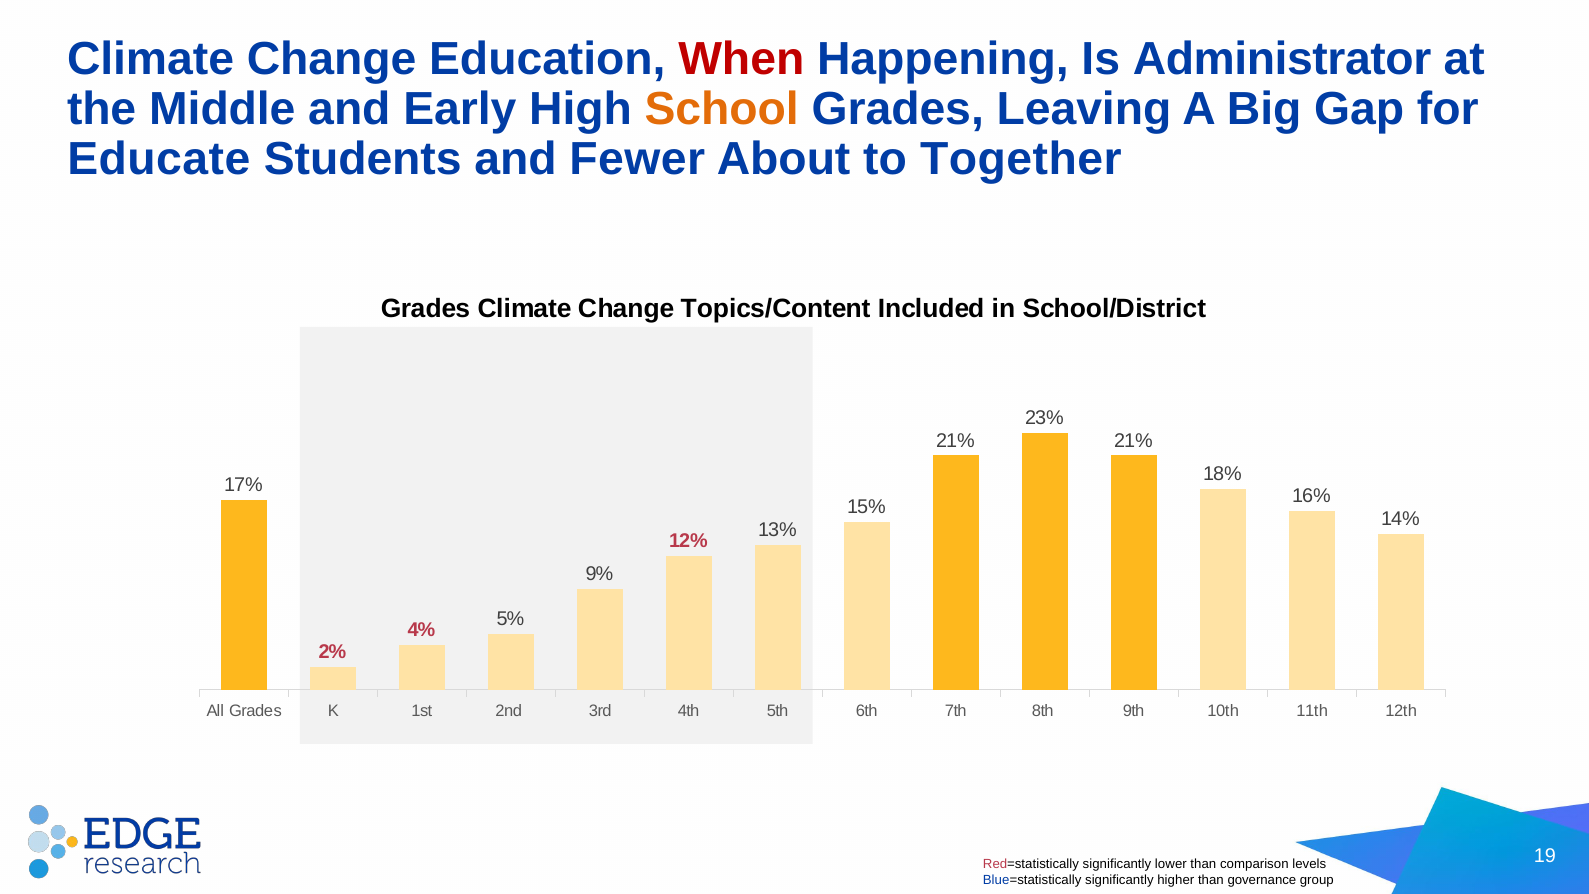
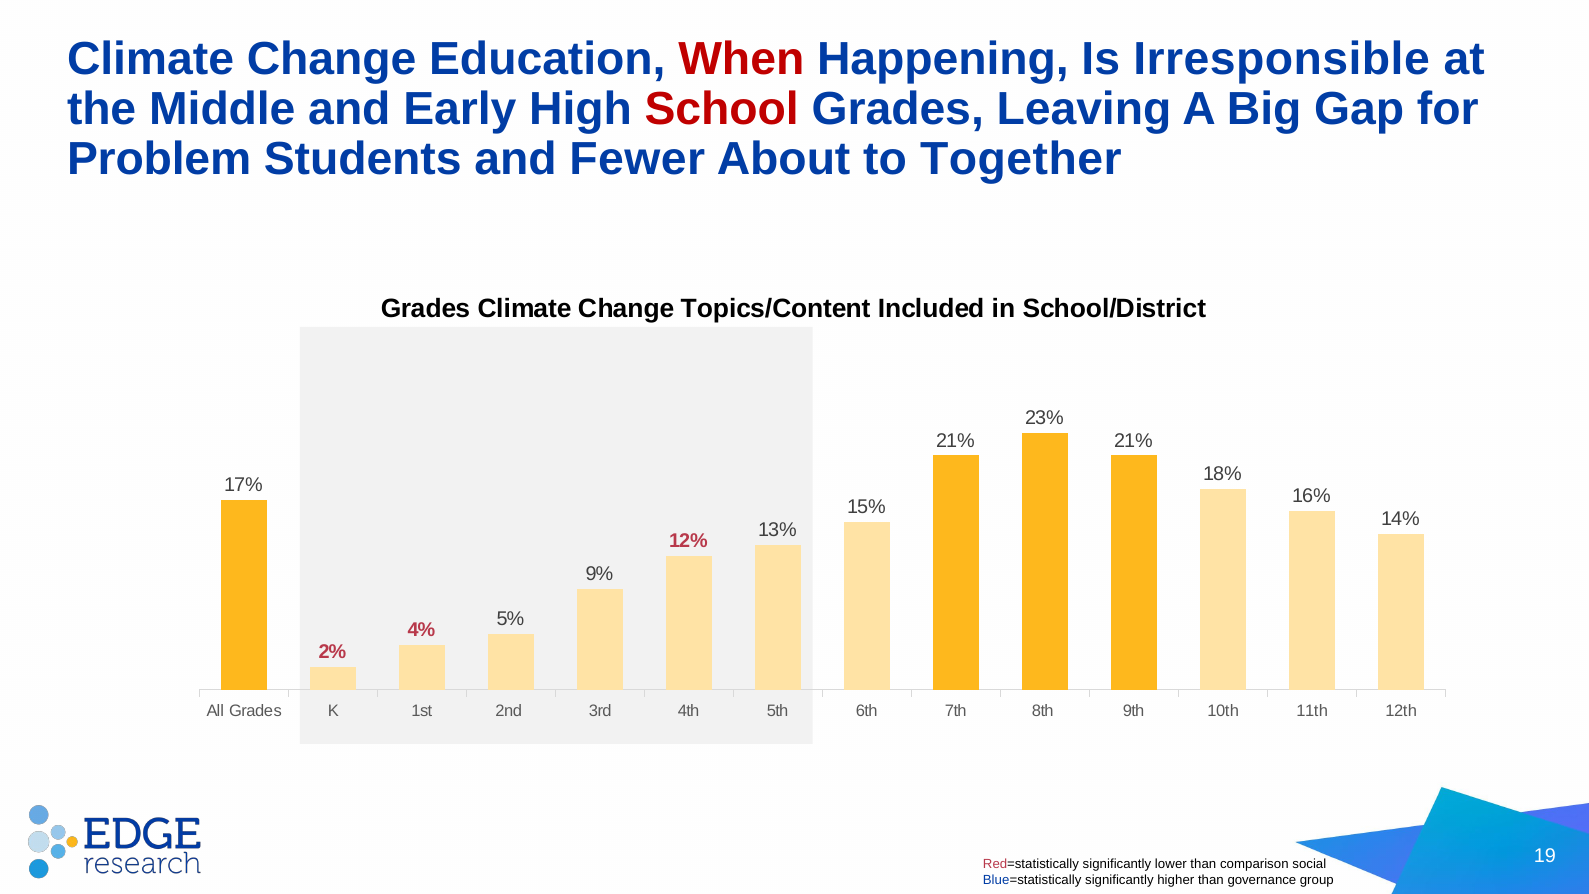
Administrator: Administrator -> Irresponsible
School colour: orange -> red
Educate: Educate -> Problem
levels: levels -> social
